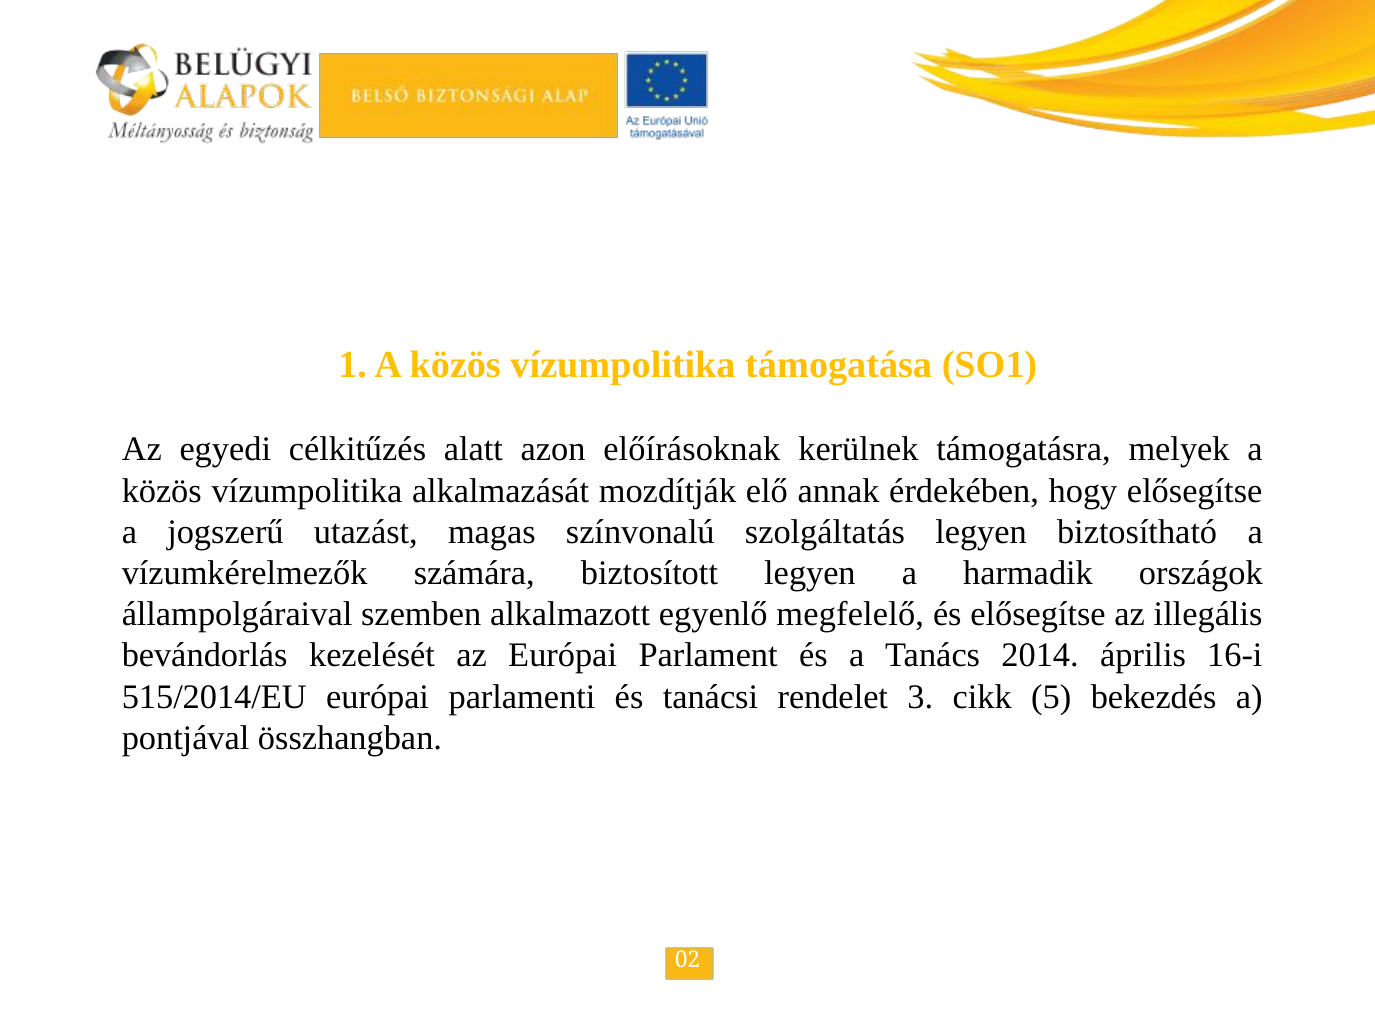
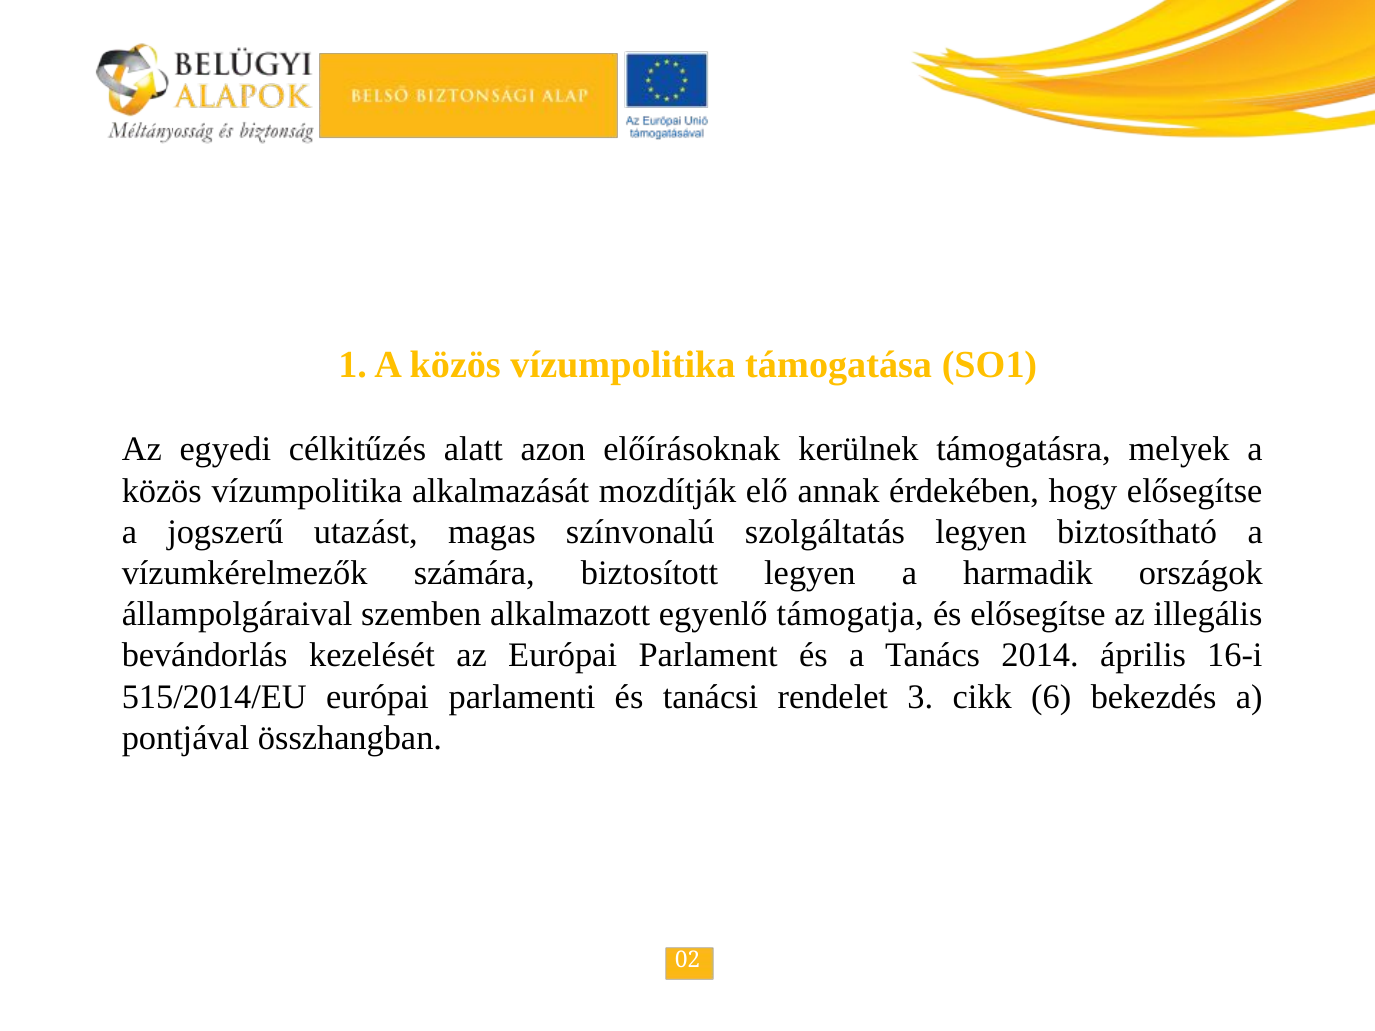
megfelelő: megfelelő -> támogatja
5: 5 -> 6
